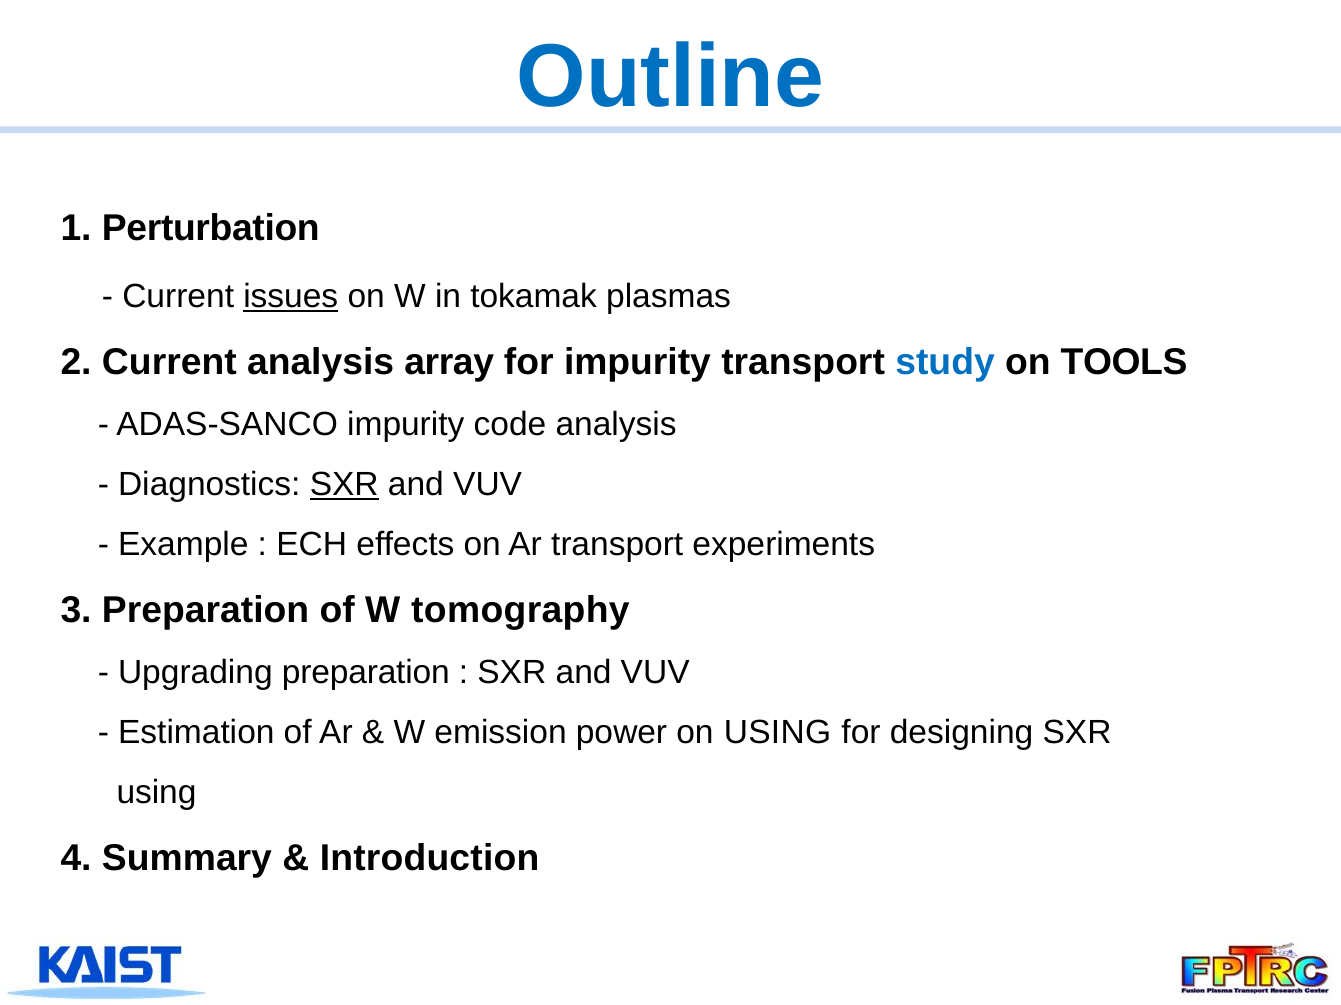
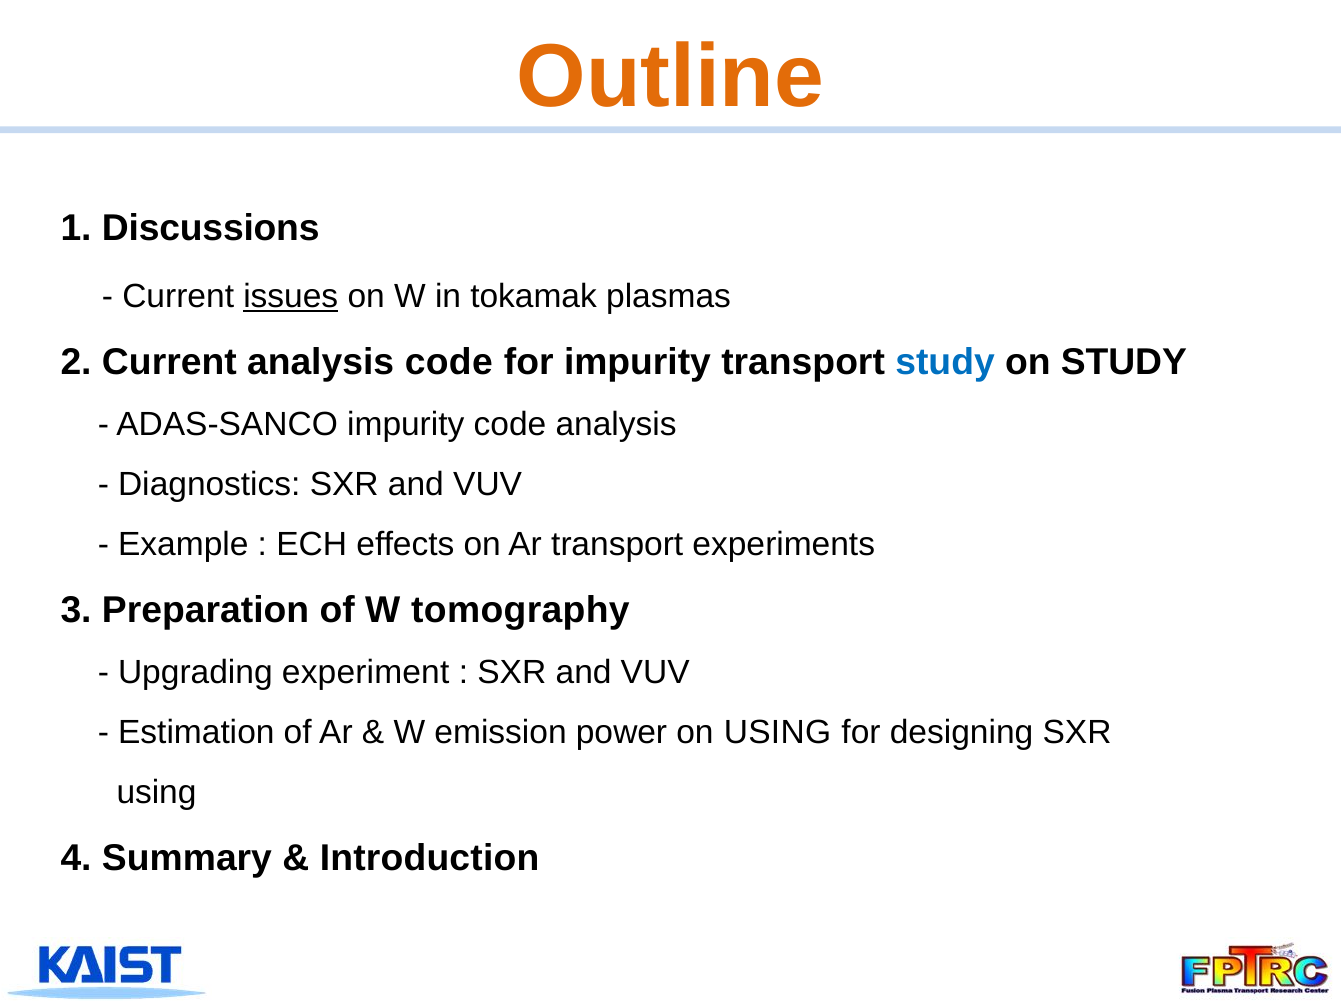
Outline colour: blue -> orange
Perturbation: Perturbation -> Discussions
analysis array: array -> code
on TOOLS: TOOLS -> STUDY
SXR at (344, 485) underline: present -> none
Upgrading preparation: preparation -> experiment
